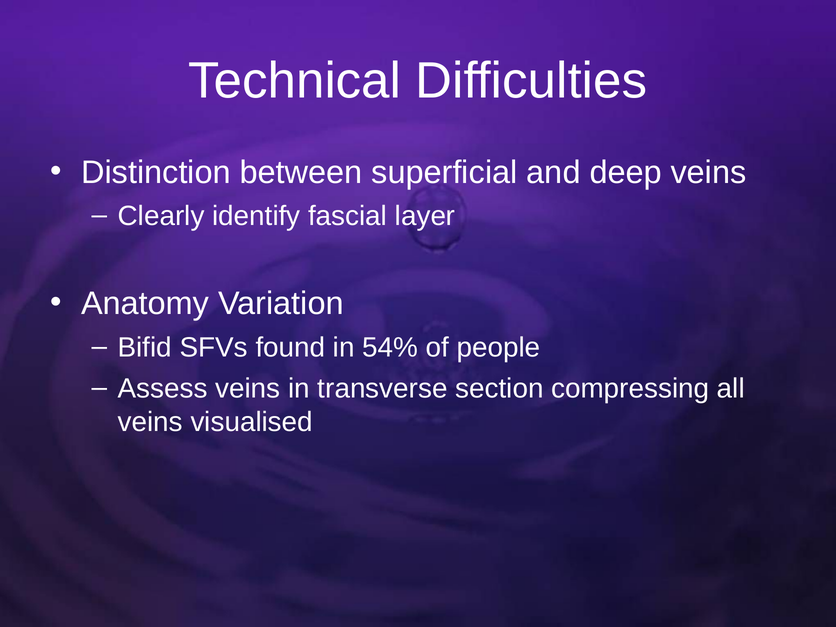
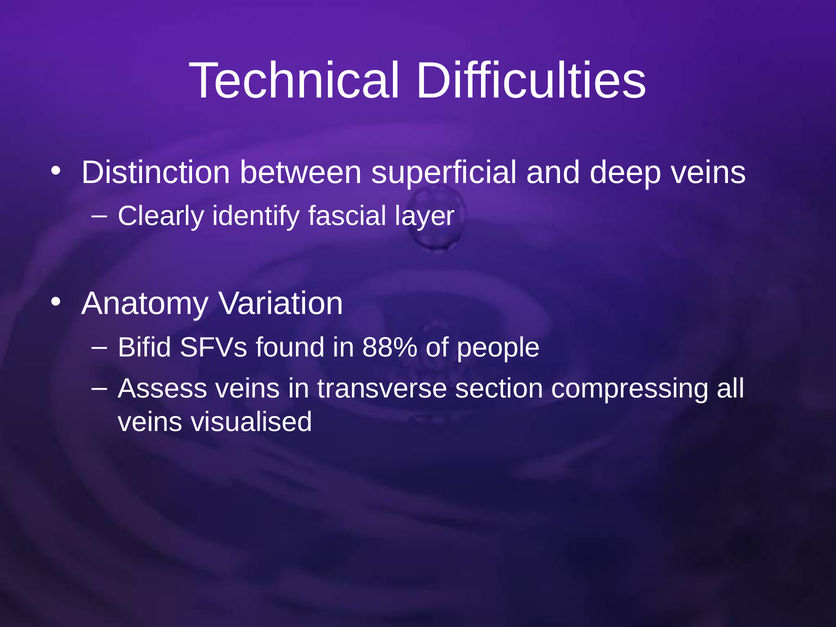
54%: 54% -> 88%
